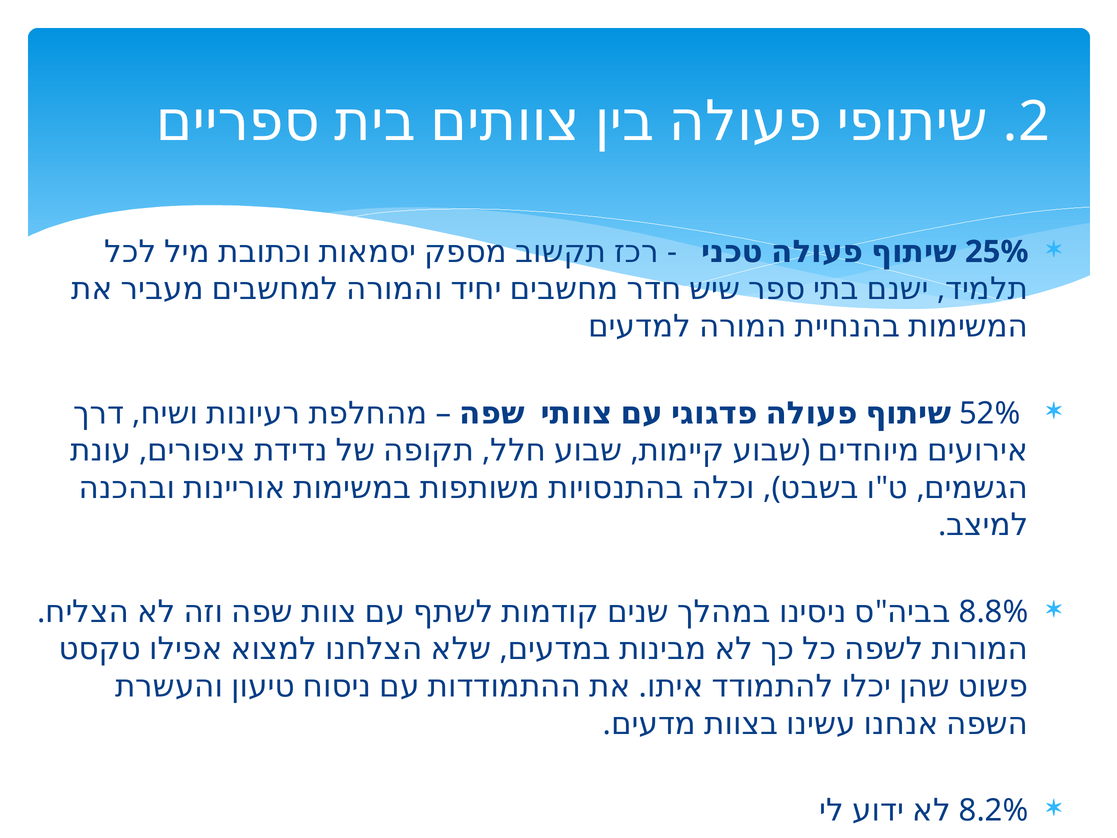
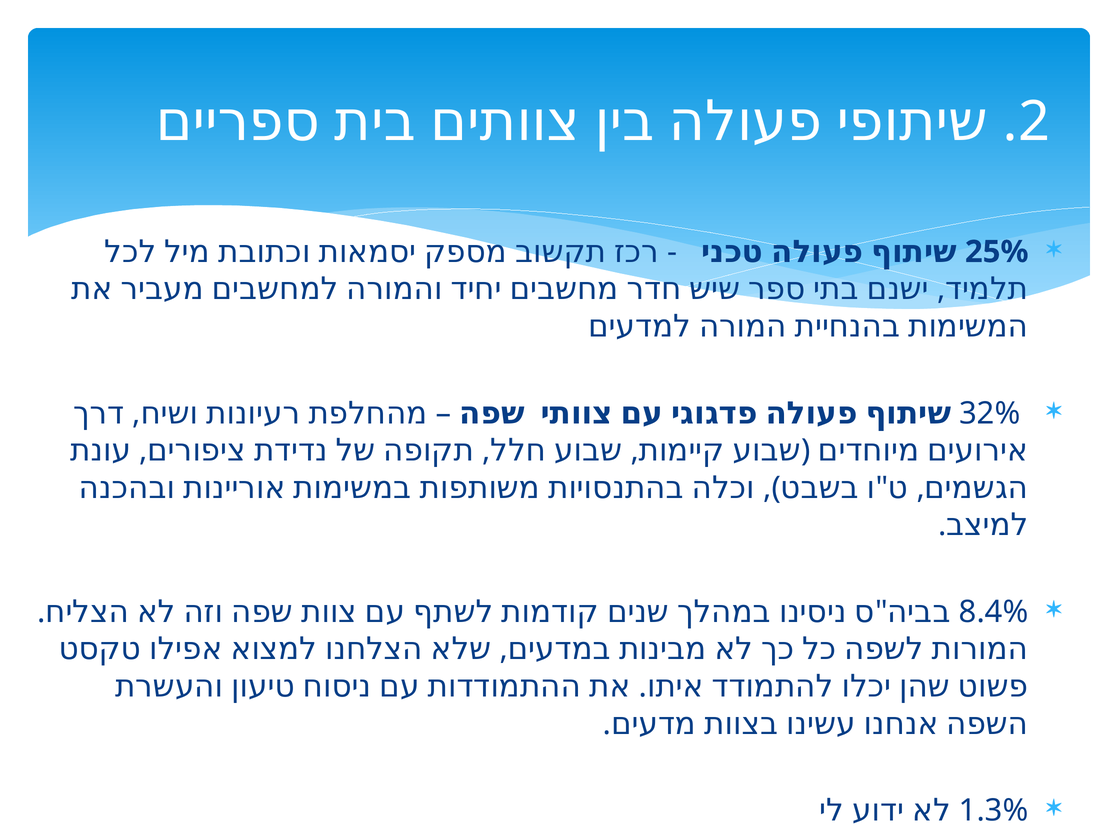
52%: 52% -> 32%
8.8%: 8.8% -> 8.4%
8.2%: 8.2% -> 1.3%
